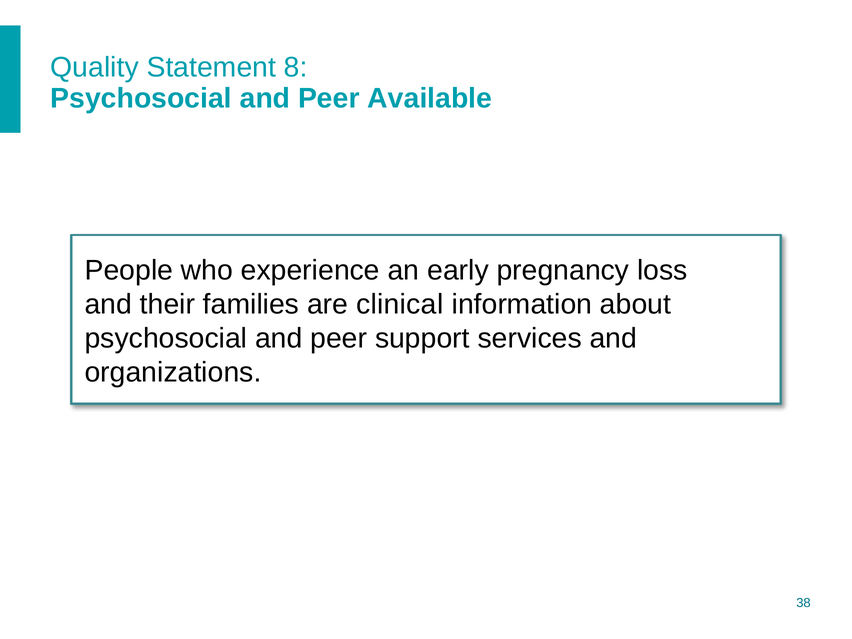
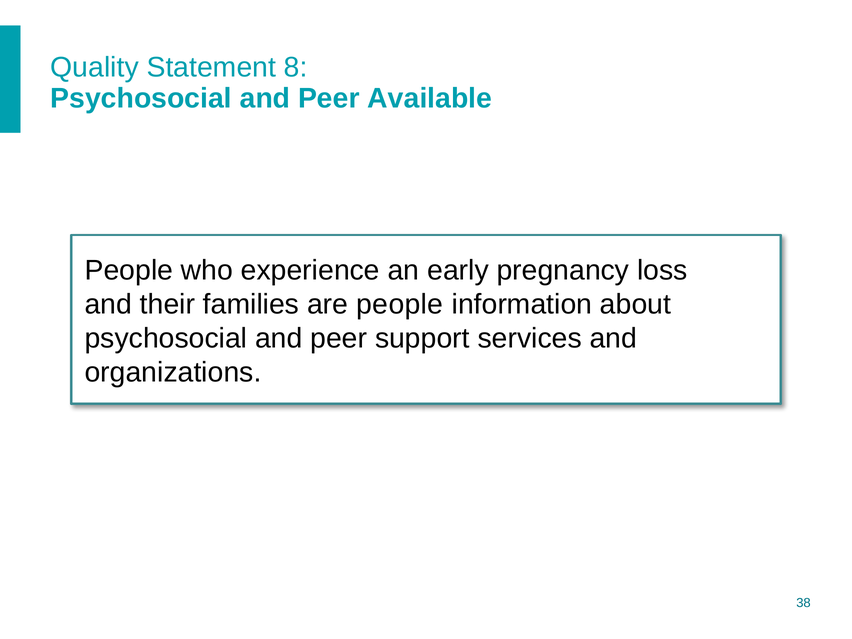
are clinical: clinical -> people
